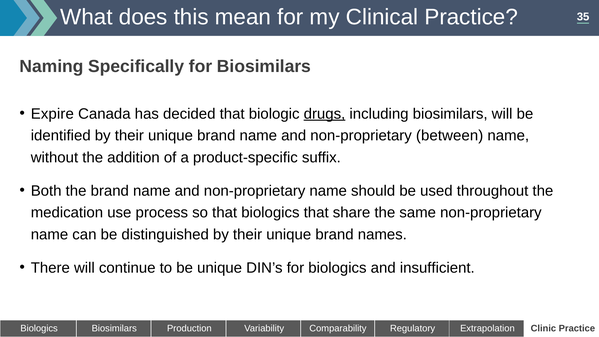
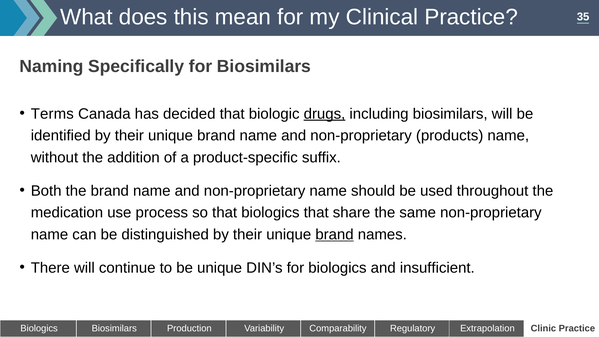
Expire: Expire -> Terms
between: between -> products
brand at (334, 235) underline: none -> present
